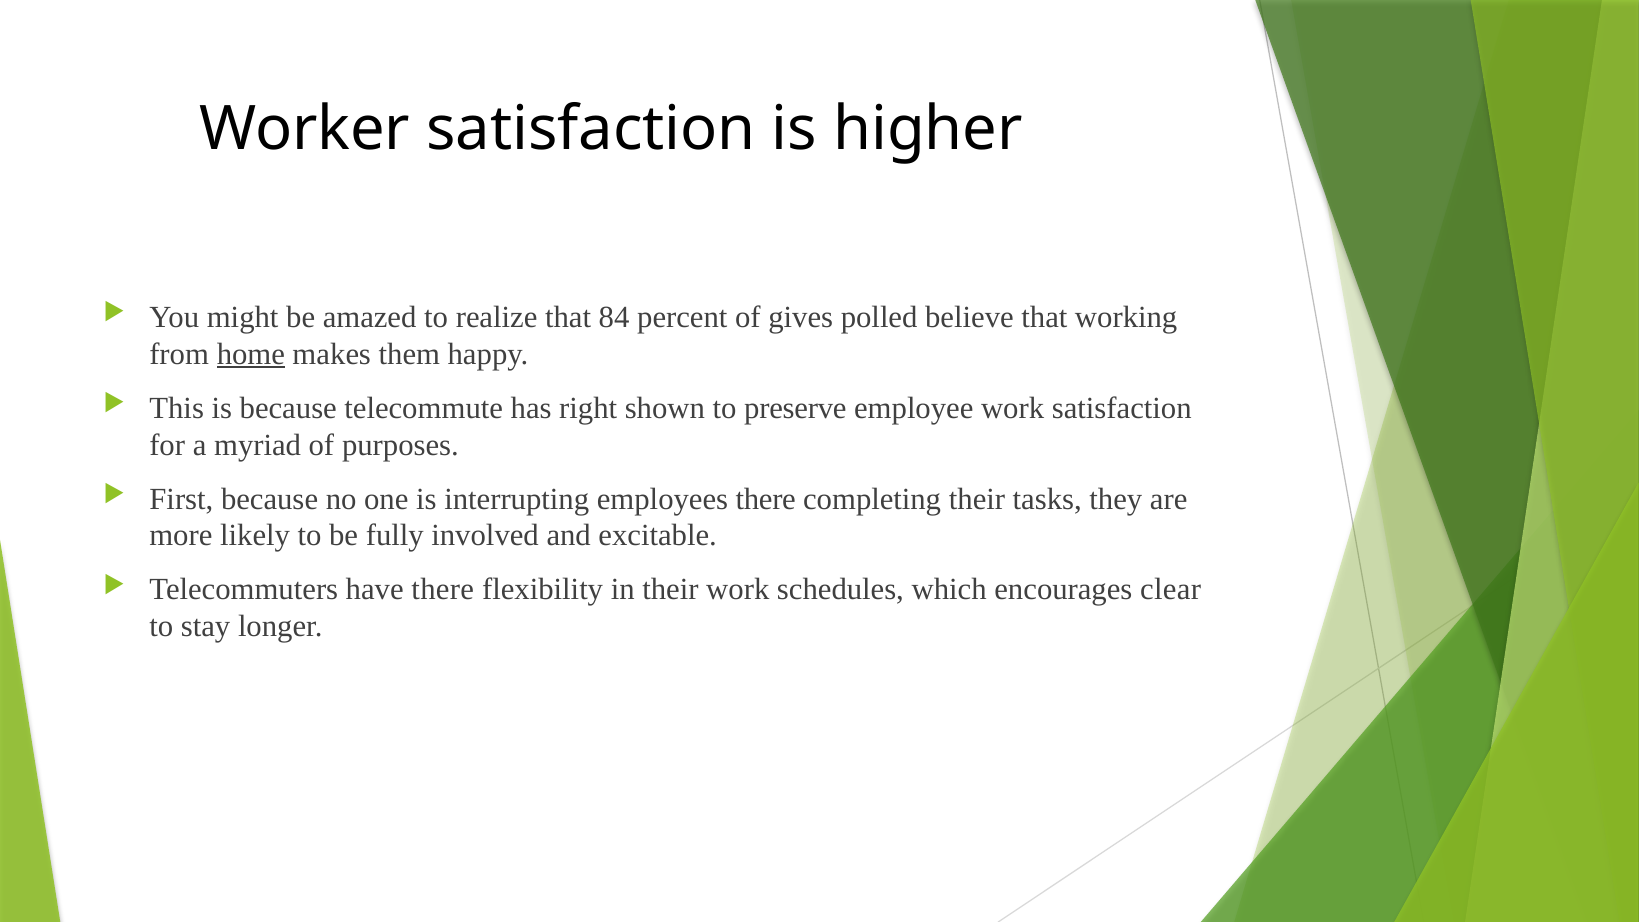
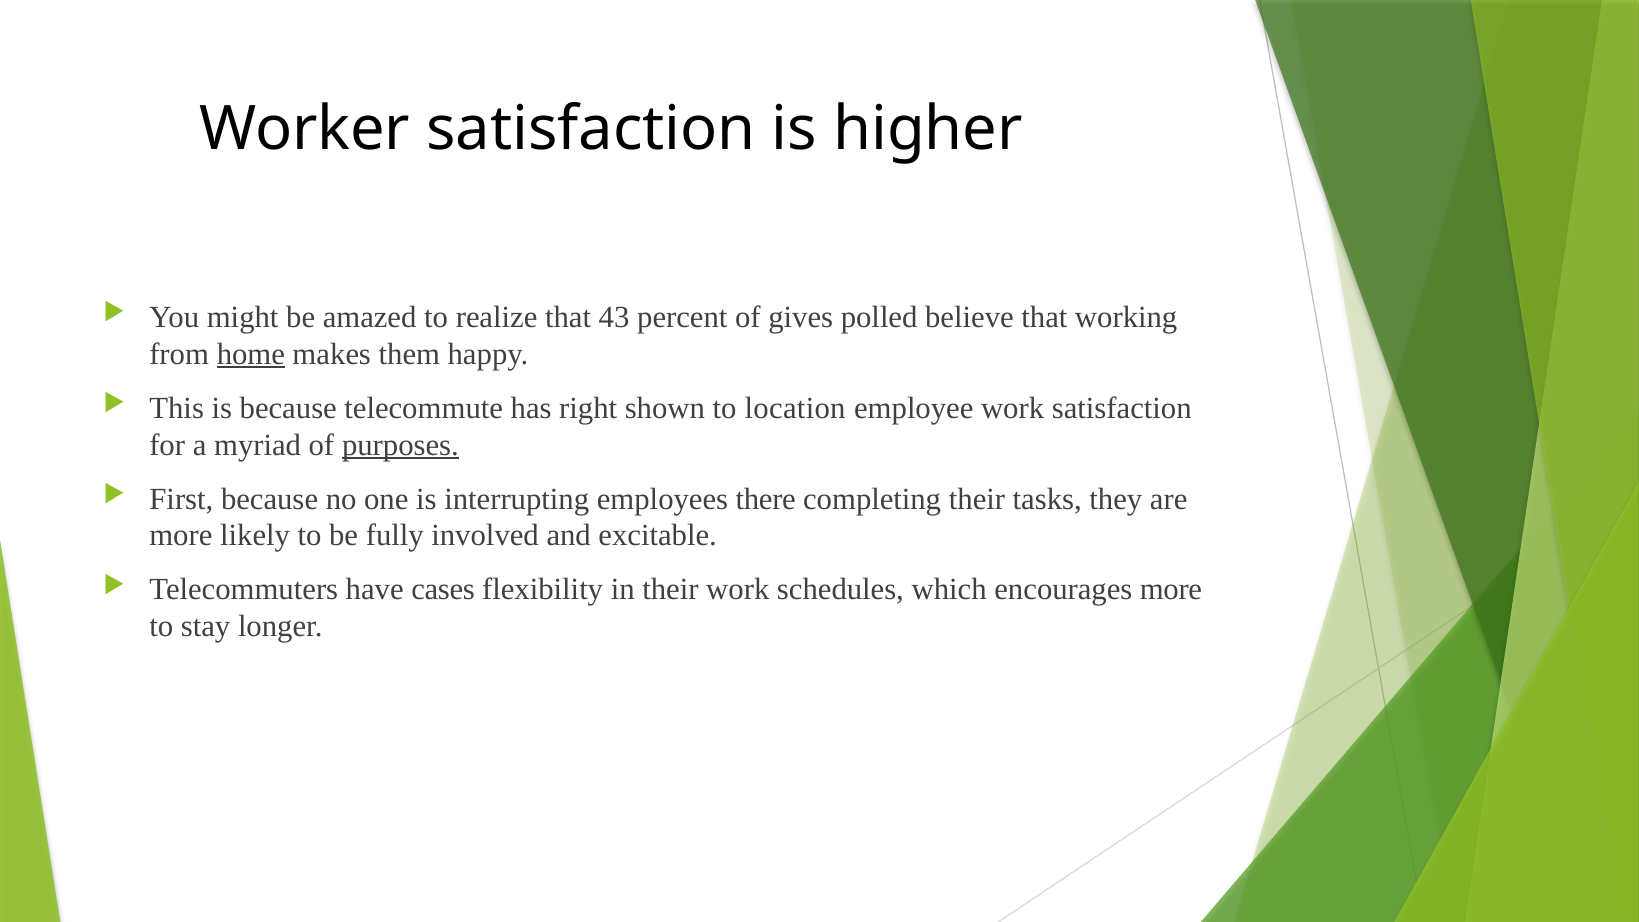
84: 84 -> 43
preserve: preserve -> location
purposes underline: none -> present
have there: there -> cases
encourages clear: clear -> more
